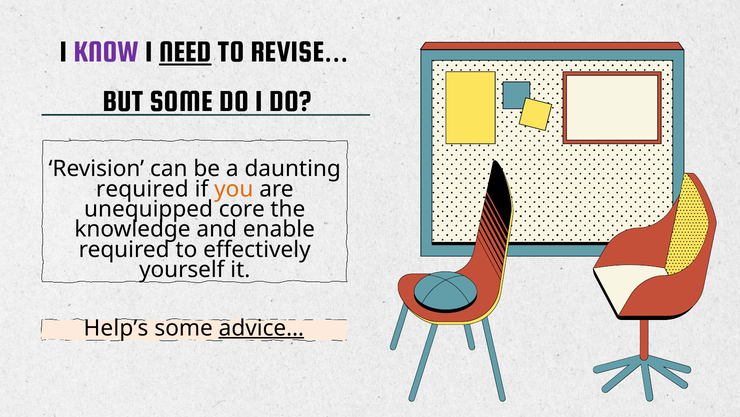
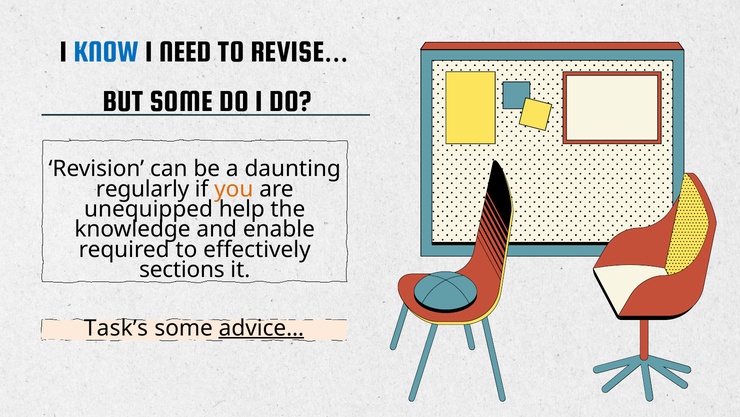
KNOW colour: purple -> blue
NEED underline: present -> none
required at (142, 189): required -> regularly
core: core -> help
yourself: yourself -> sections
Help’s: Help’s -> Task’s
